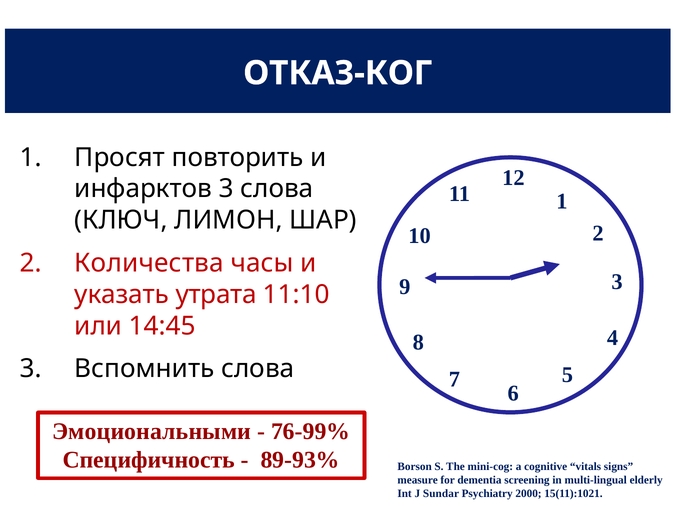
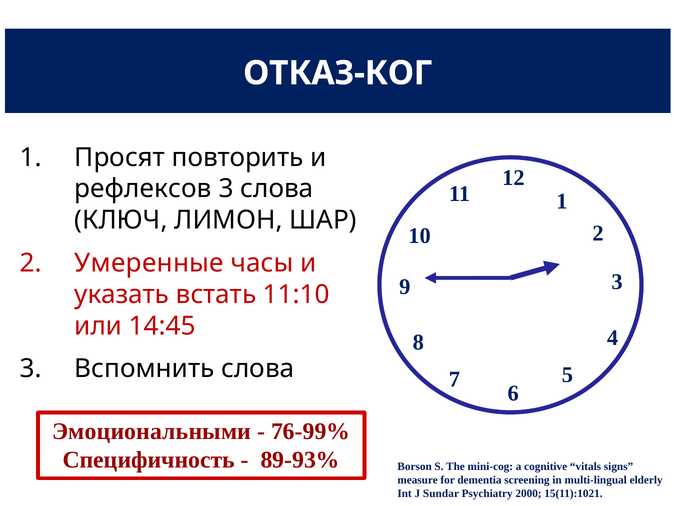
инфарктов: инфарктов -> рефлексов
Количества: Количества -> Умеренные
утрата: утрата -> встать
